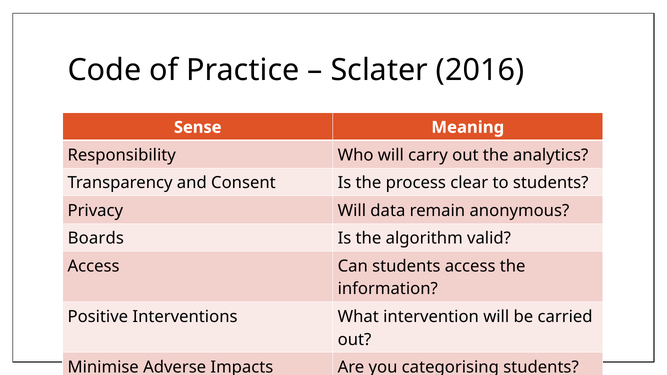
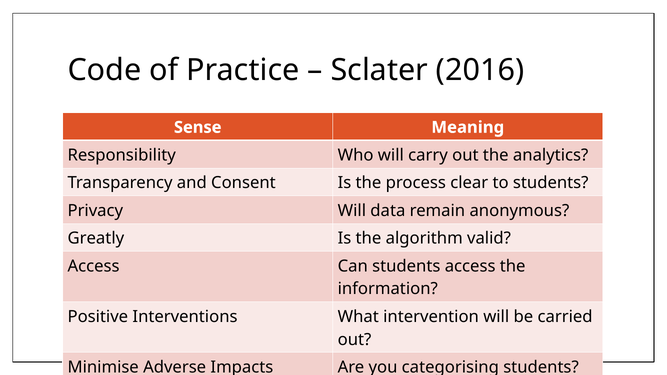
Boards: Boards -> Greatly
